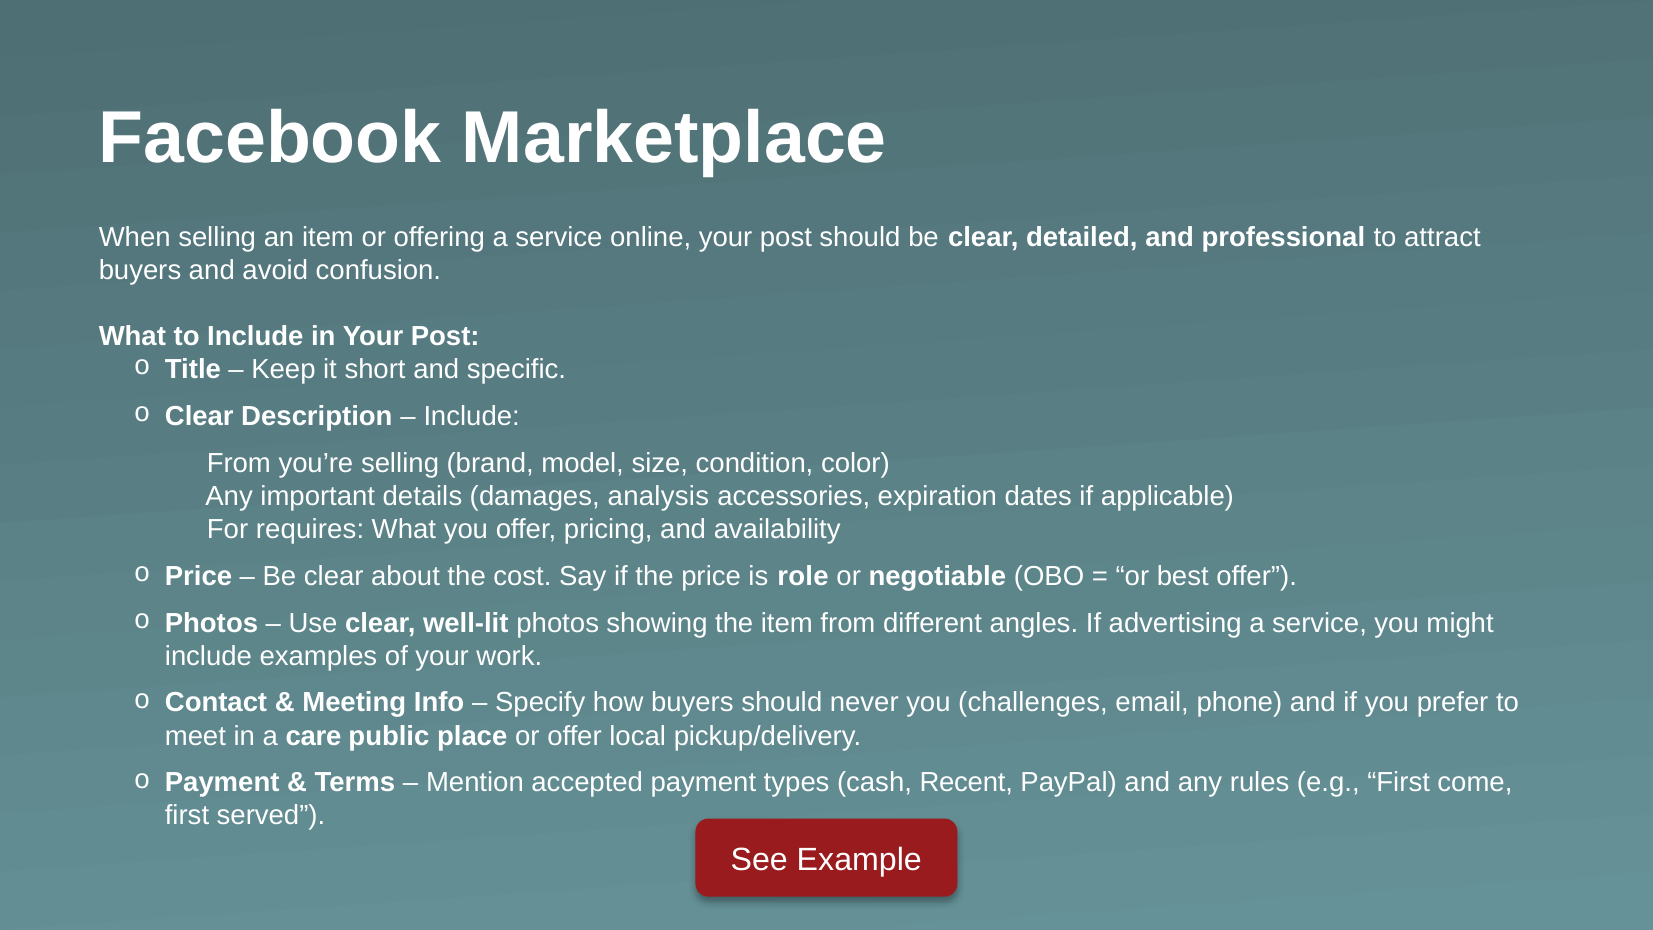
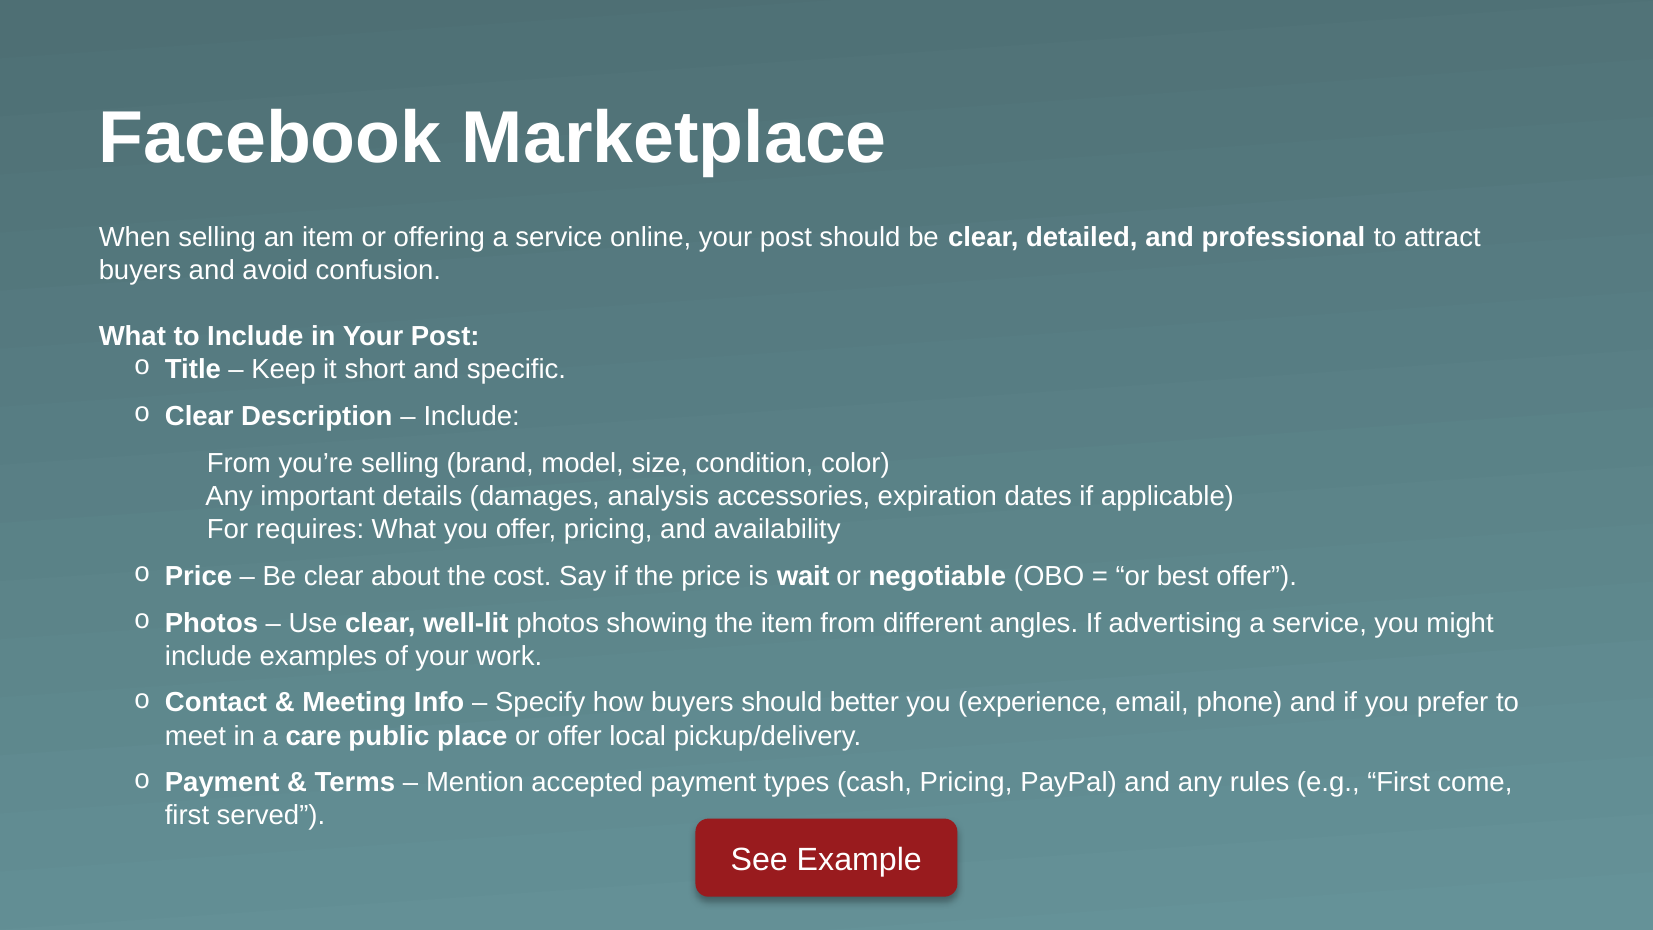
role: role -> wait
never: never -> better
challenges: challenges -> experience
cash Recent: Recent -> Pricing
